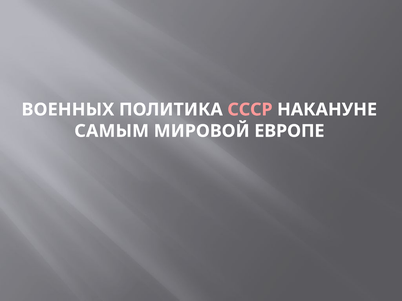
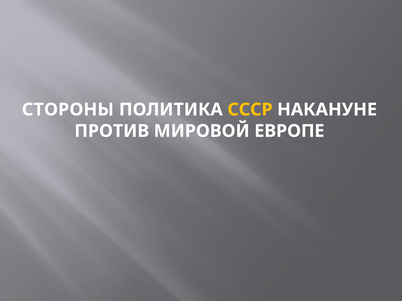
ВОЕННЫХ: ВОЕННЫХ -> СТОРОНЫ
СССР colour: pink -> yellow
САМЫМ: САМЫМ -> ПРОТИВ
